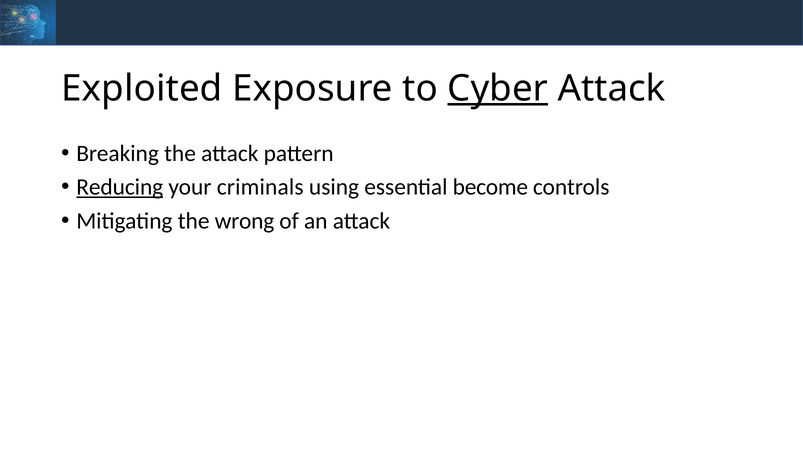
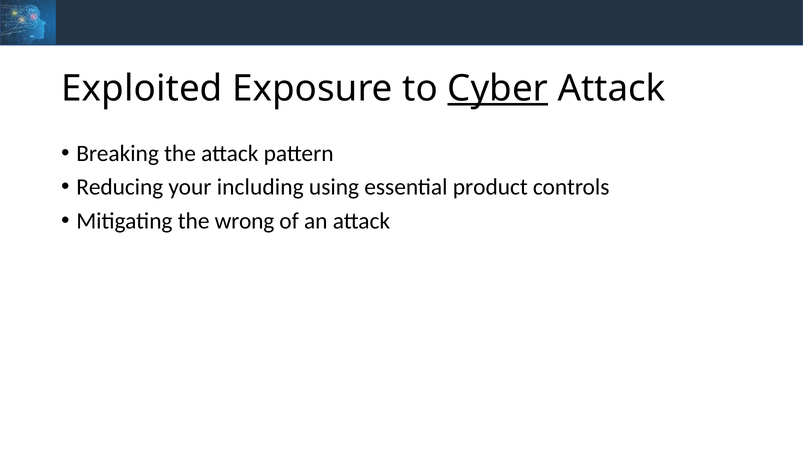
Reducing underline: present -> none
criminals: criminals -> including
become: become -> product
